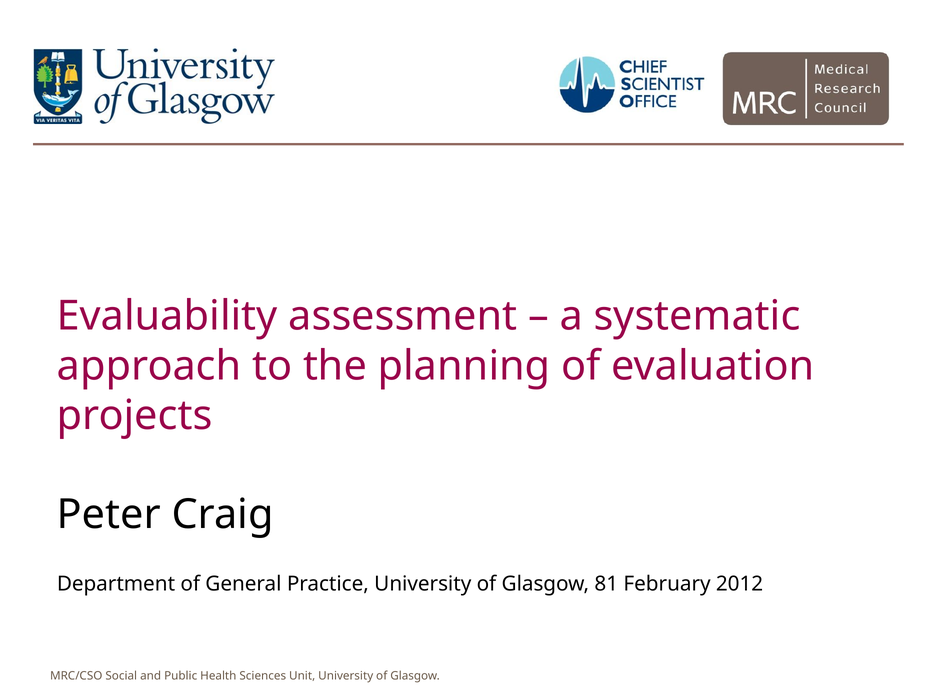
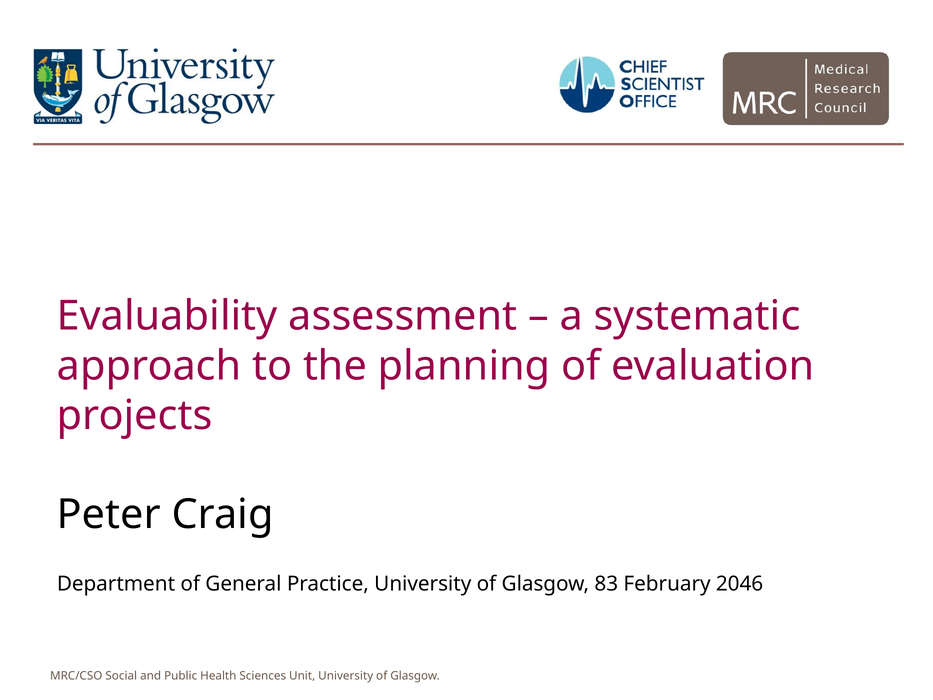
81: 81 -> 83
2012: 2012 -> 2046
